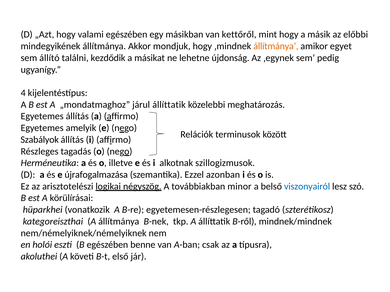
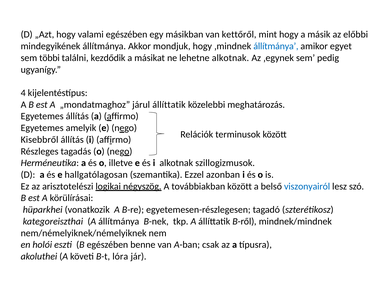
állítmánya at (276, 46) colour: orange -> blue
állító: állító -> többi
lehetne újdonság: újdonság -> alkotnak
Szabályok: Szabályok -> Kisebbről
újrafogalmazása: újrafogalmazása -> hallgatólagosan
továbbiakban minor: minor -> között
első: első -> lóra
